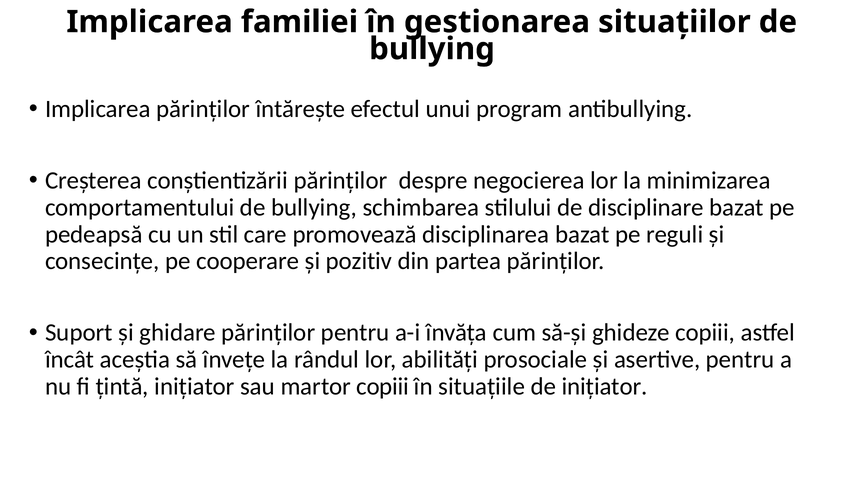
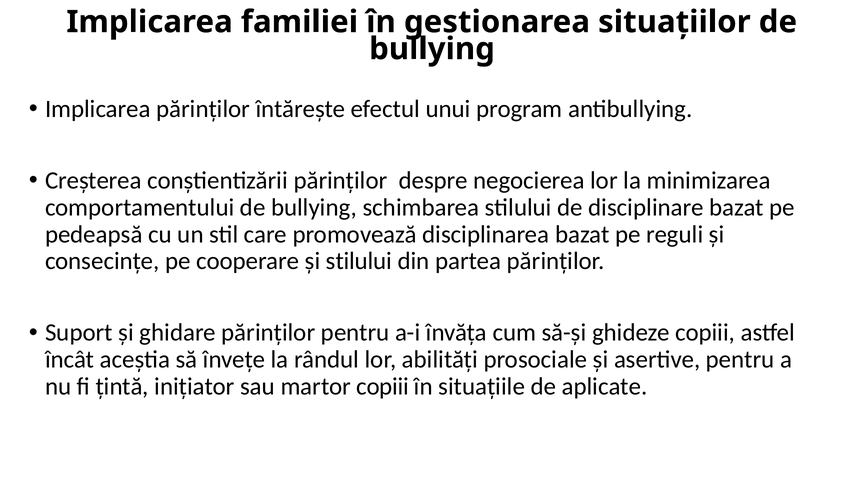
și pozitiv: pozitiv -> stilului
de inițiator: inițiator -> aplicate
